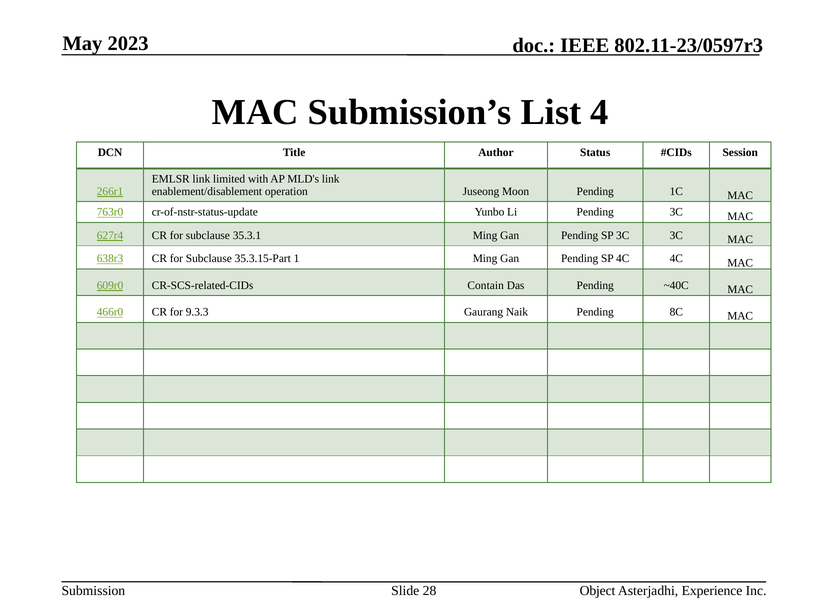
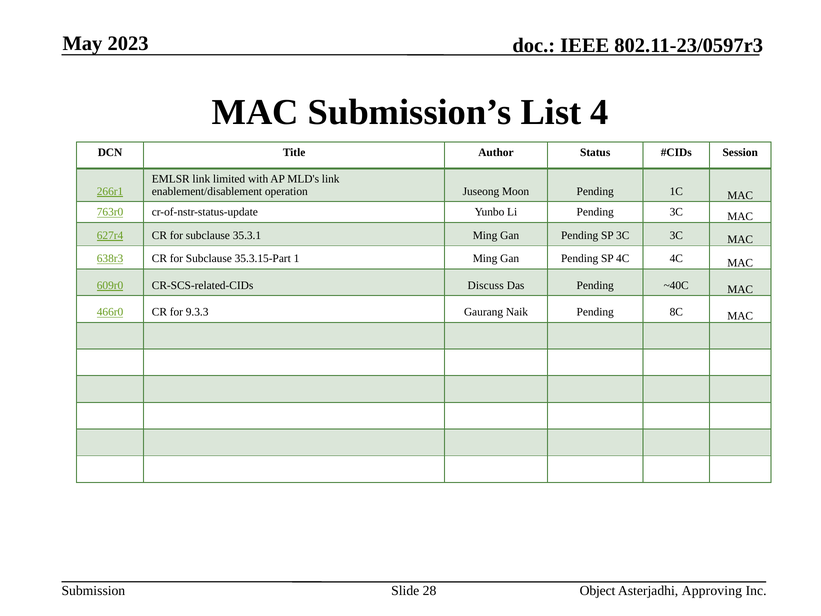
Contain: Contain -> Discuss
Experience: Experience -> Approving
